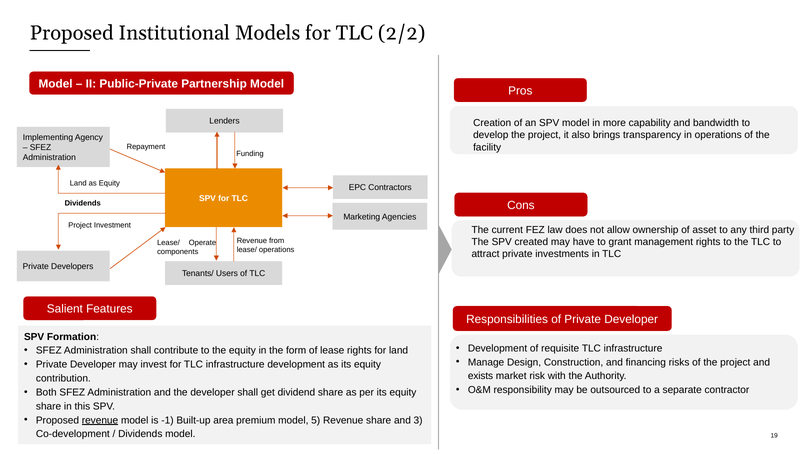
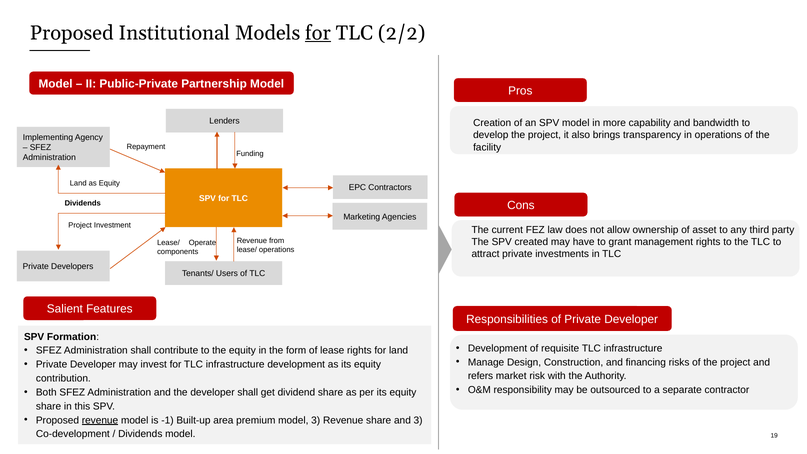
for at (318, 33) underline: none -> present
exists: exists -> refers
model 5: 5 -> 3
